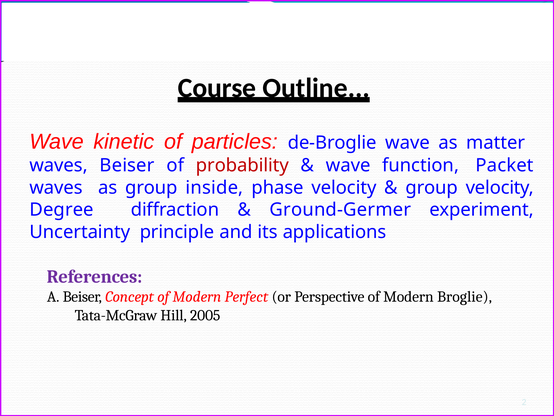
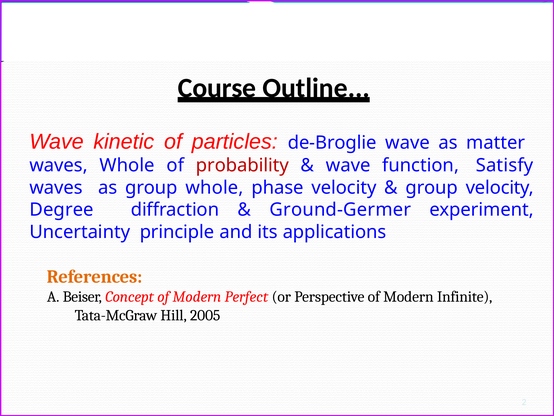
waves Beiser: Beiser -> Whole
Packet: Packet -> Satisfy
group inside: inside -> whole
References colour: purple -> orange
Broglie: Broglie -> Infinite
